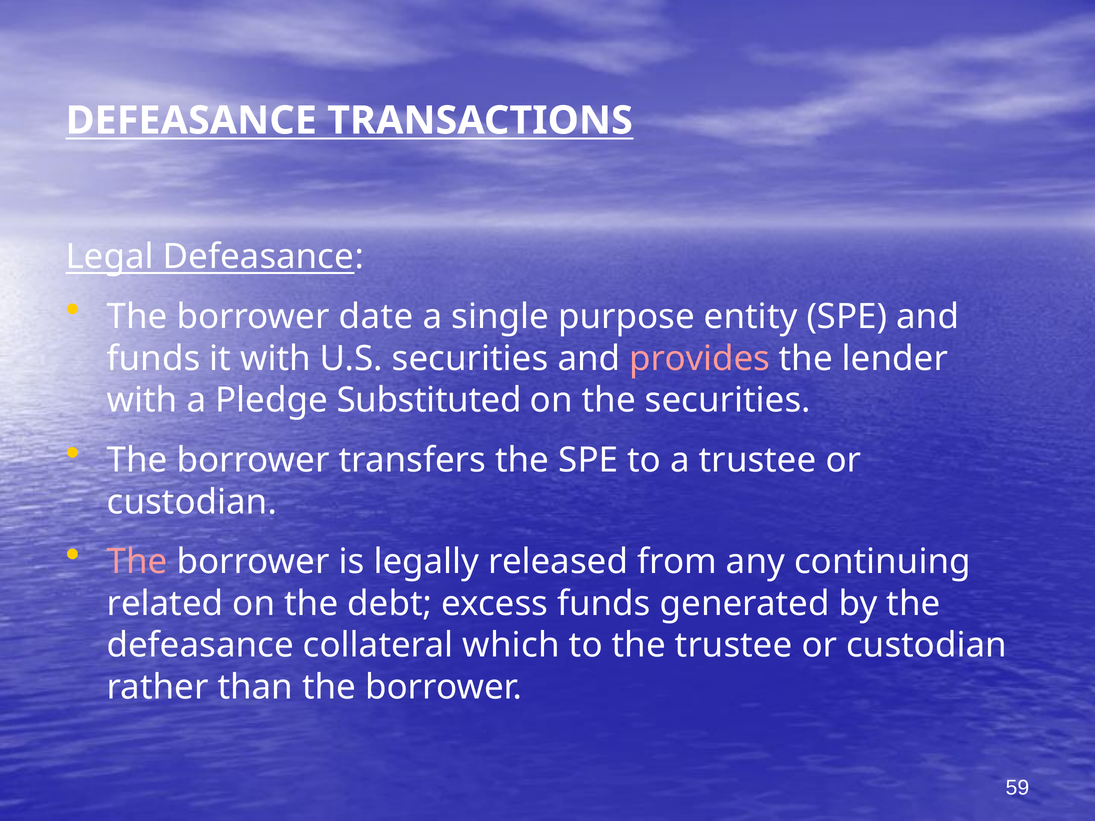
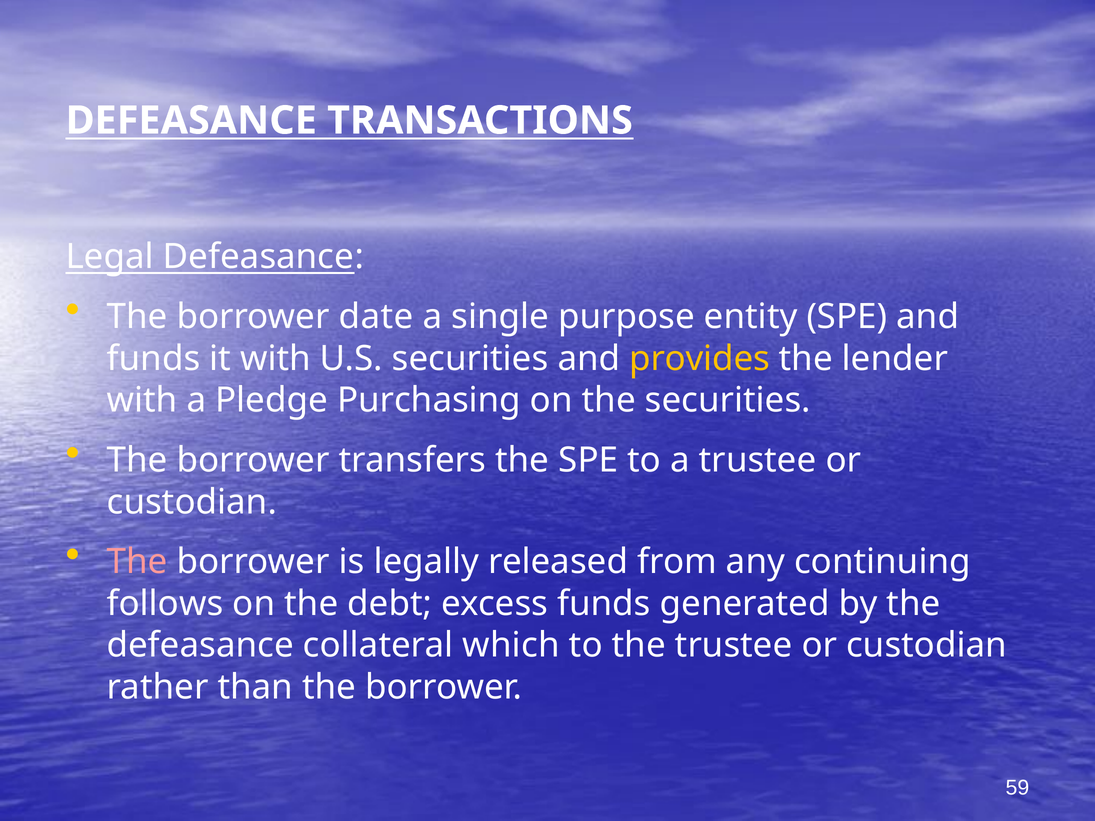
provides colour: pink -> yellow
Substituted: Substituted -> Purchasing
related: related -> follows
